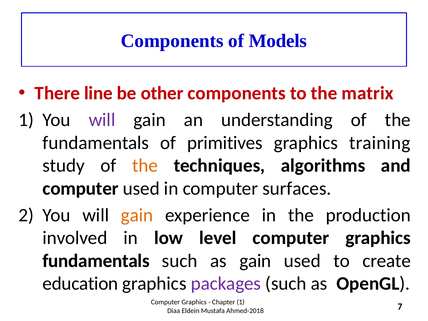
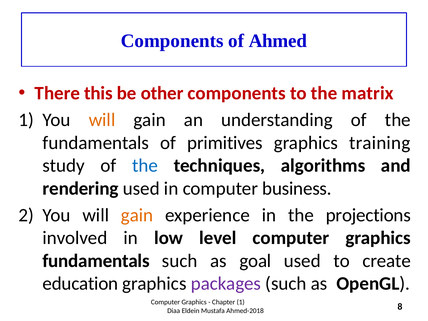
Models: Models -> Ahmed
line: line -> this
will at (102, 120) colour: purple -> orange
the at (145, 166) colour: orange -> blue
computer at (81, 188): computer -> rendering
surfaces: surfaces -> business
production: production -> projections
as gain: gain -> goal
7: 7 -> 8
